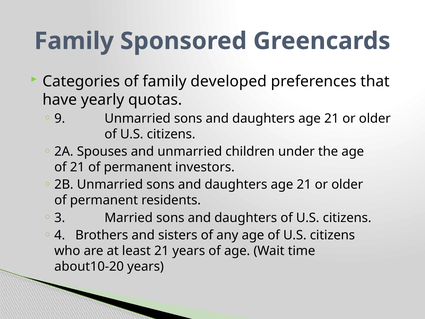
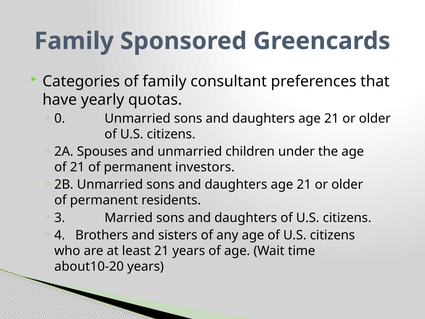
developed: developed -> consultant
9: 9 -> 0
